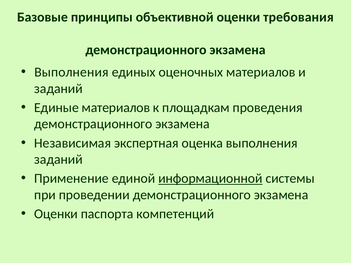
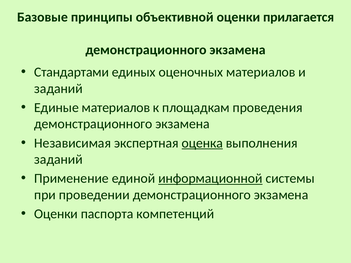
требования: требования -> прилагается
Выполнения at (71, 72): Выполнения -> Стандартами
оценка underline: none -> present
